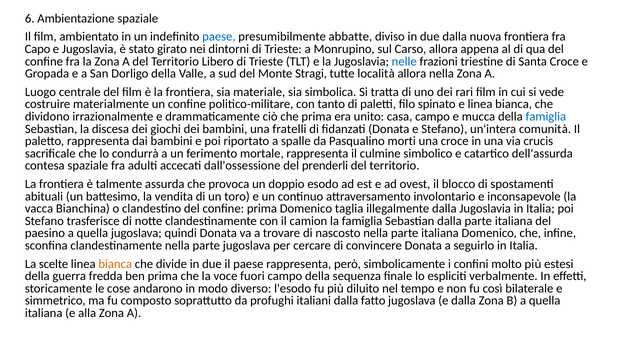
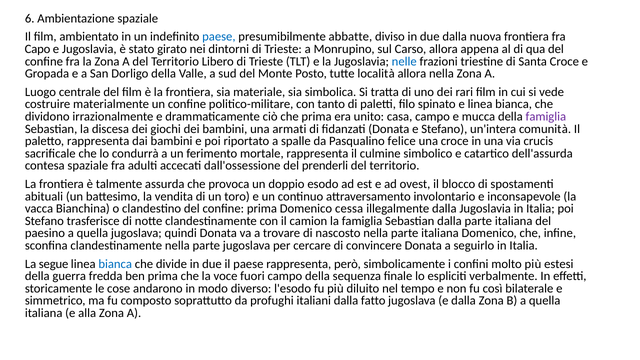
Stragi: Stragi -> Posto
famiglia at (546, 117) colour: blue -> purple
fratelli: fratelli -> armati
morti: morti -> felice
taglia: taglia -> cessa
scelte: scelte -> segue
bianca at (115, 264) colour: orange -> blue
